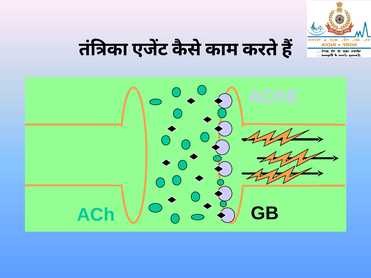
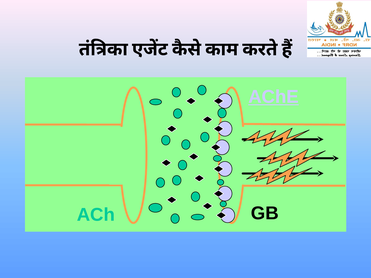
AChE underline: none -> present
